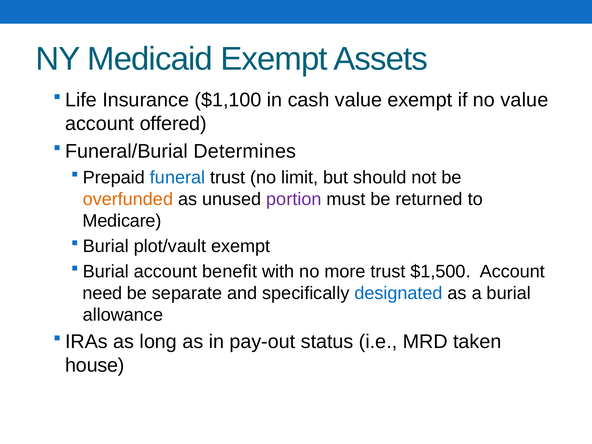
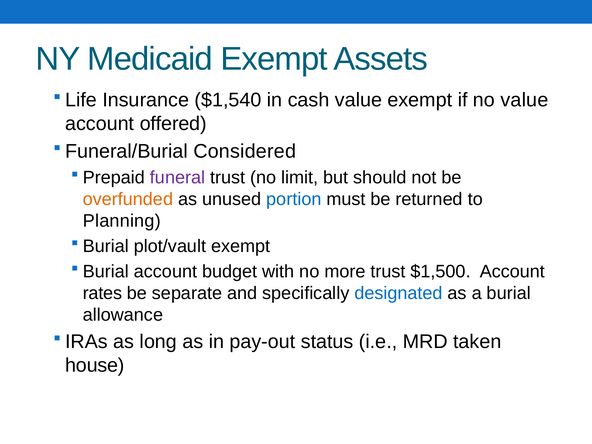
$1,100: $1,100 -> $1,540
Determines: Determines -> Considered
funeral colour: blue -> purple
portion colour: purple -> blue
Medicare: Medicare -> Planning
benefit: benefit -> budget
need: need -> rates
